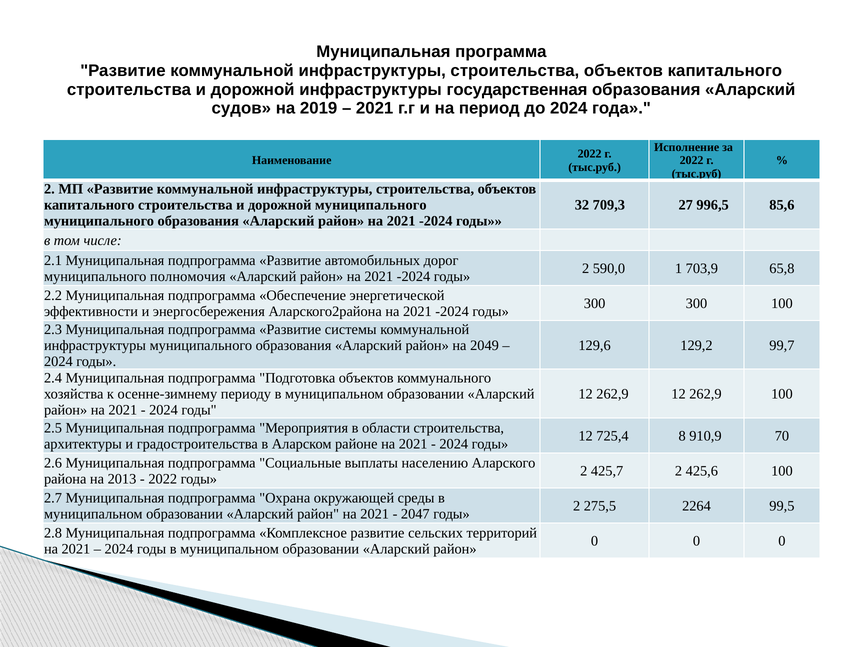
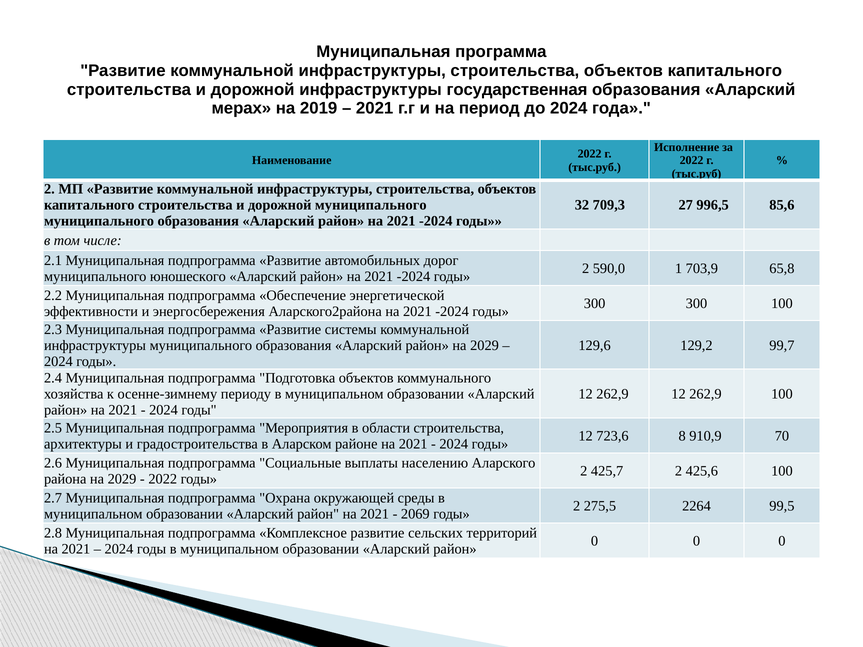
судов: судов -> мерах
полномочия: полномочия -> юношеского
район на 2049: 2049 -> 2029
725,4: 725,4 -> 723,6
района на 2013: 2013 -> 2029
2047: 2047 -> 2069
